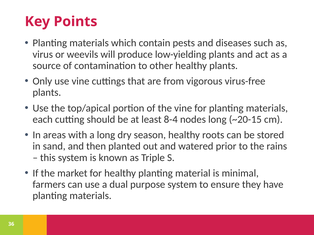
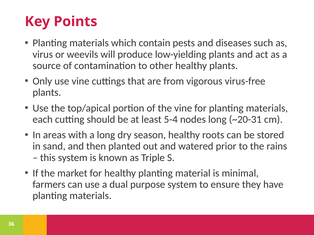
8-4: 8-4 -> 5-4
~20-15: ~20-15 -> ~20-31
